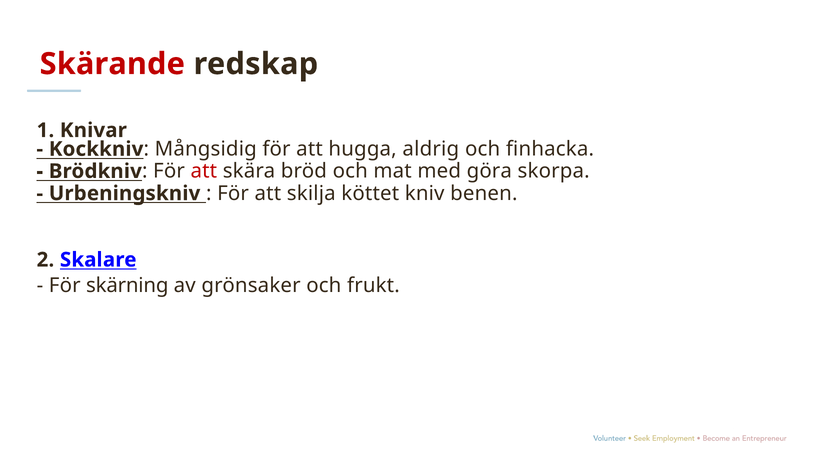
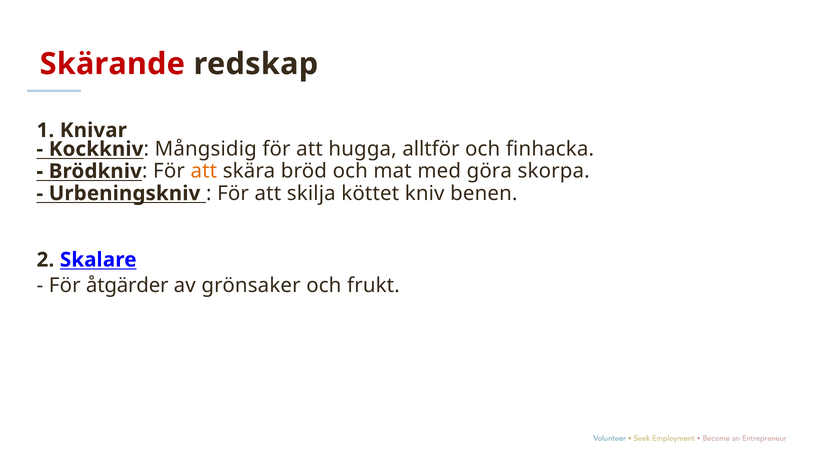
aldrig: aldrig -> alltför
att at (204, 171) colour: red -> orange
skärning: skärning -> åtgärder
